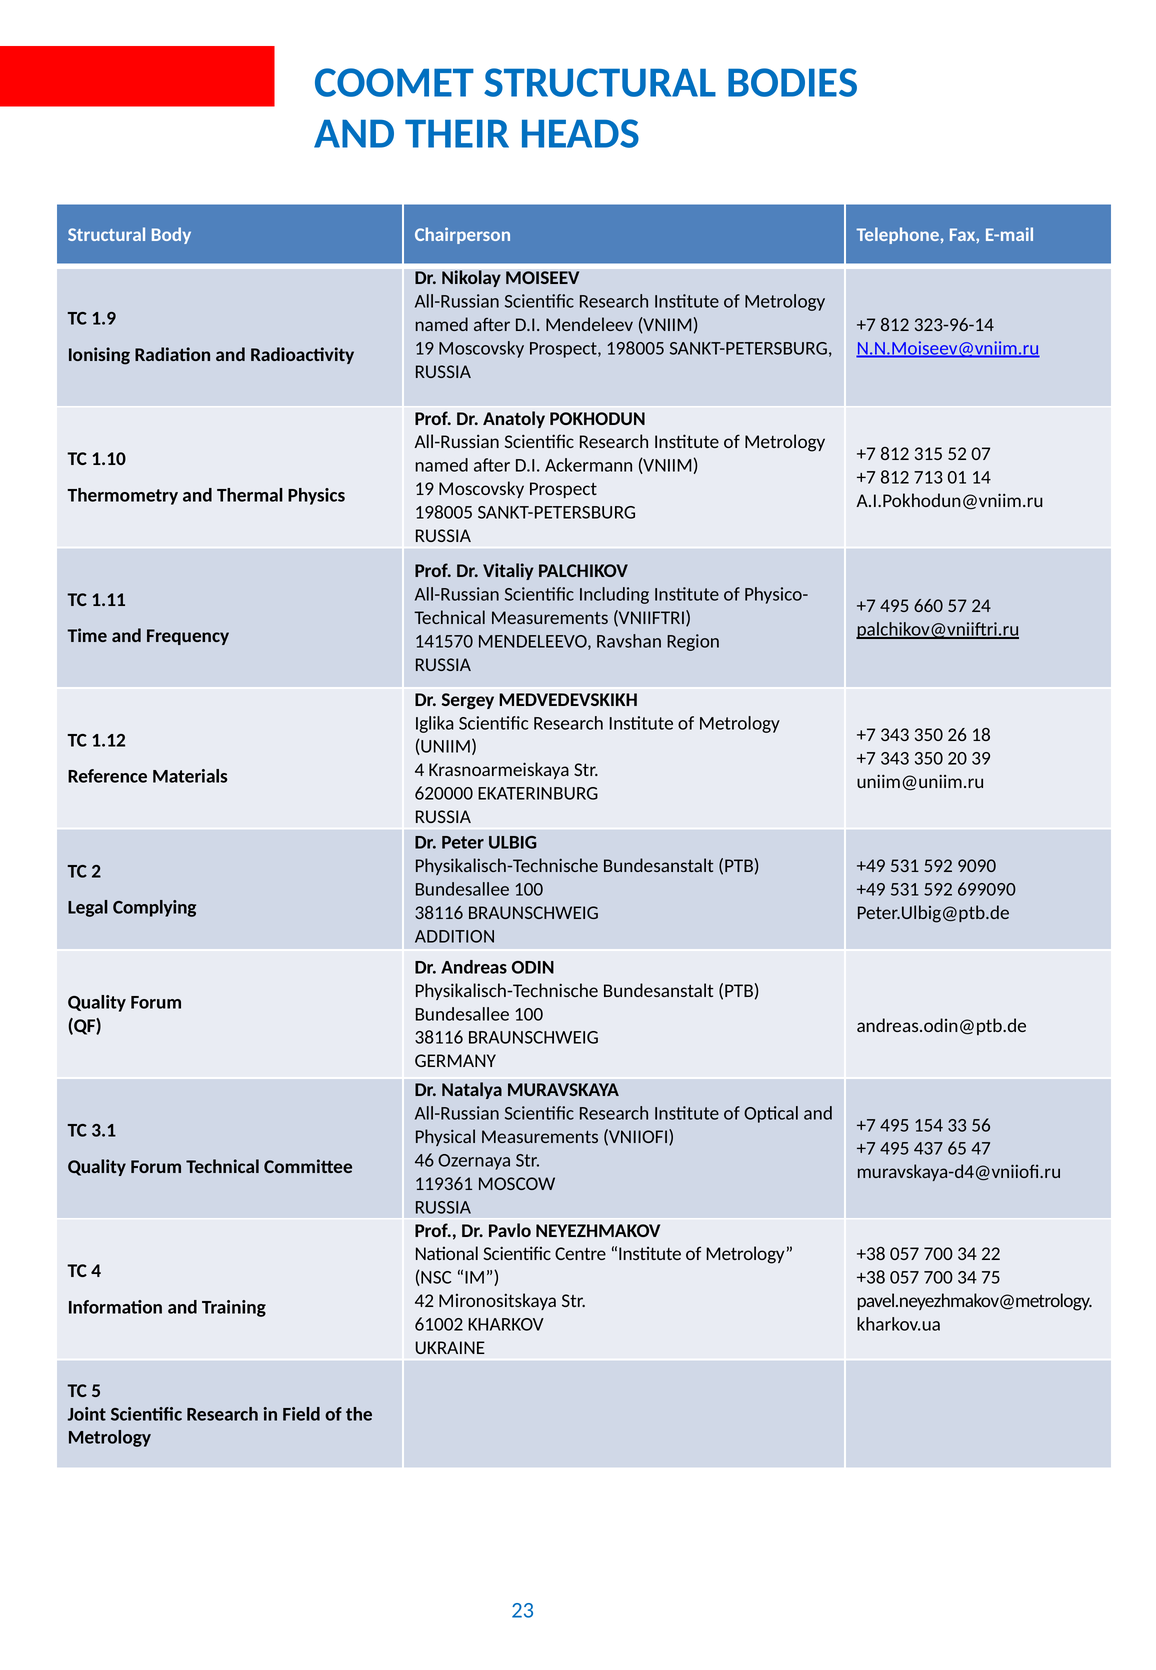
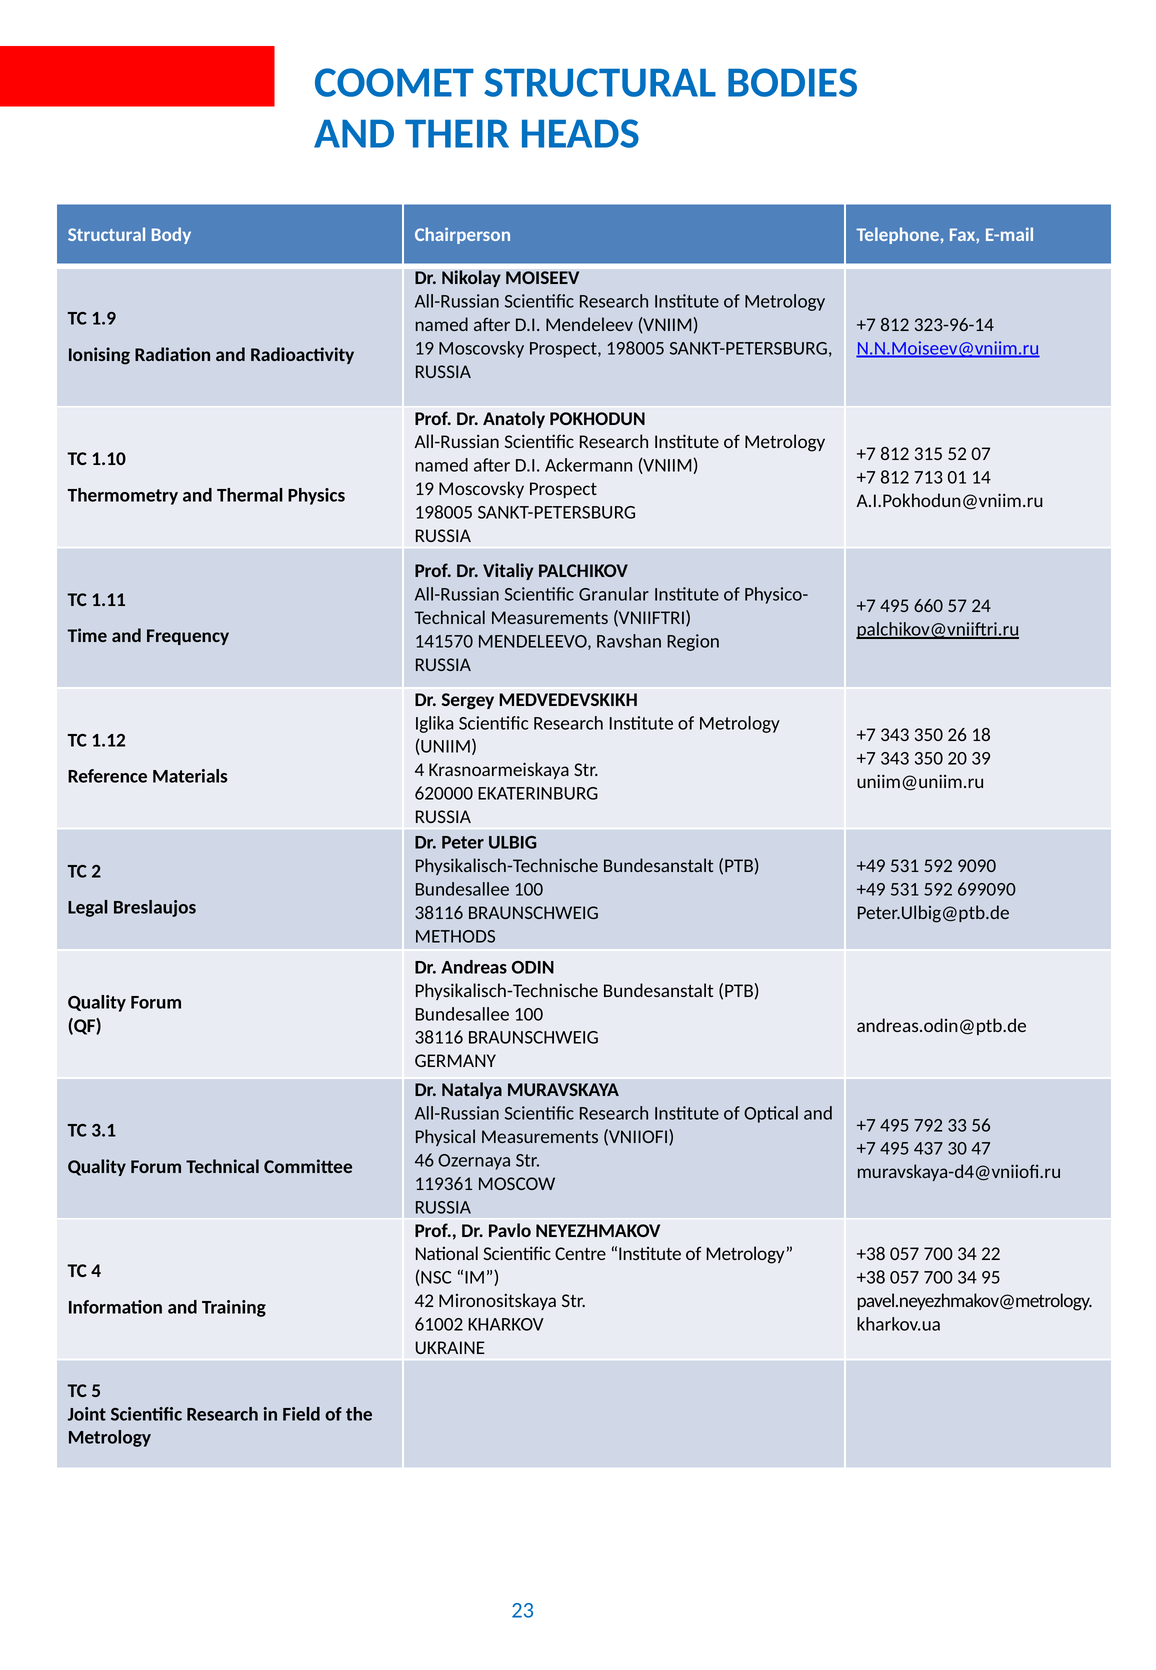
Including: Including -> Granular
Complying: Complying -> Breslaujos
ADDITION: ADDITION -> METHODS
154: 154 -> 792
65: 65 -> 30
75: 75 -> 95
